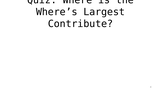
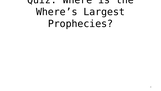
Contribute: Contribute -> Prophecies
